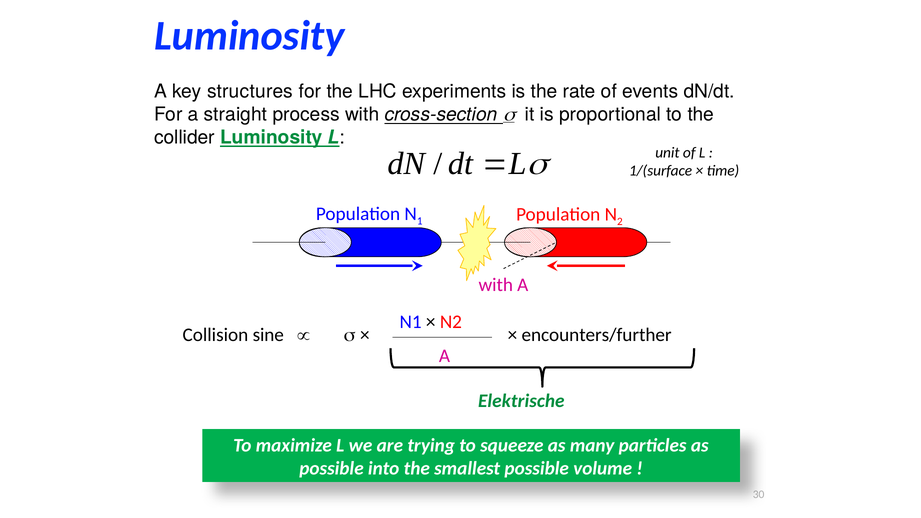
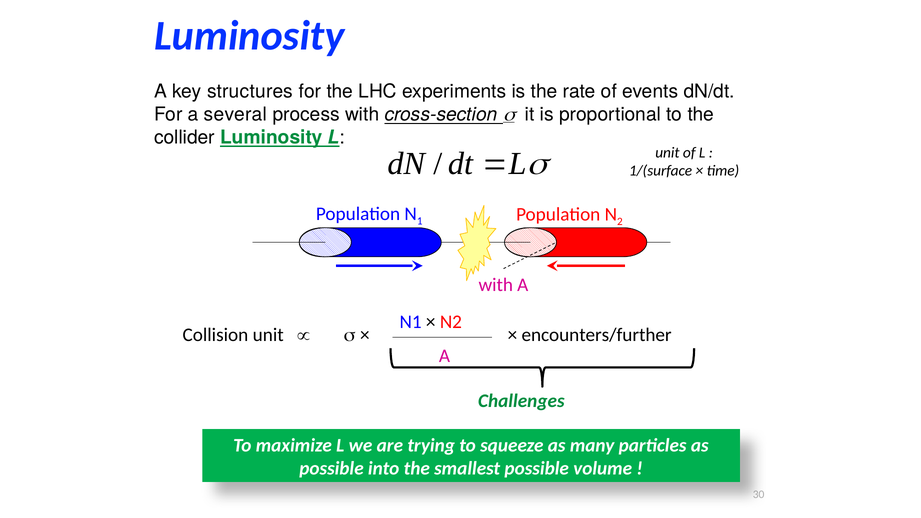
straight: straight -> several
Collision sine: sine -> unit
Elektrische: Elektrische -> Challenges
